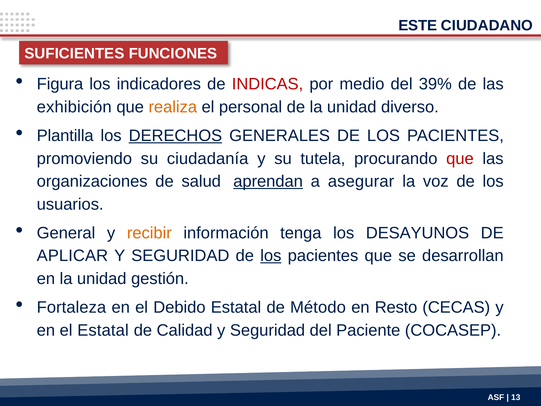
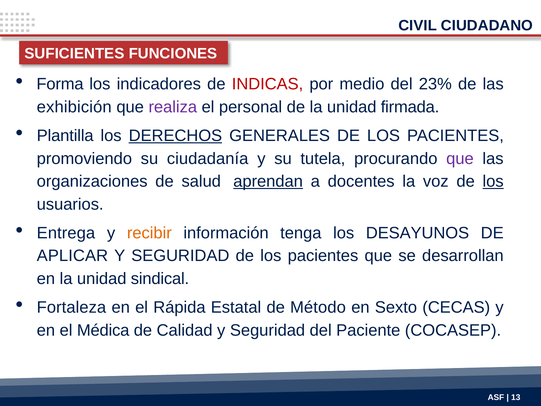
ESTE: ESTE -> CIVIL
Figura: Figura -> Forma
39%: 39% -> 23%
realiza colour: orange -> purple
diverso: diverso -> firmada
que at (460, 159) colour: red -> purple
asegurar: asegurar -> docentes
los at (493, 181) underline: none -> present
General: General -> Entrega
los at (271, 256) underline: present -> none
gestión: gestión -> sindical
Debido: Debido -> Rápida
Resto: Resto -> Sexto
el Estatal: Estatal -> Médica
